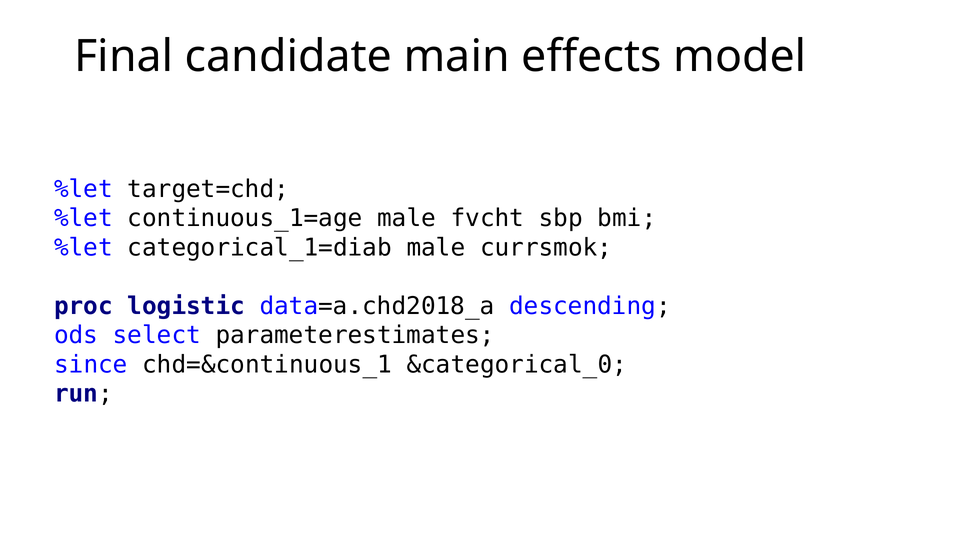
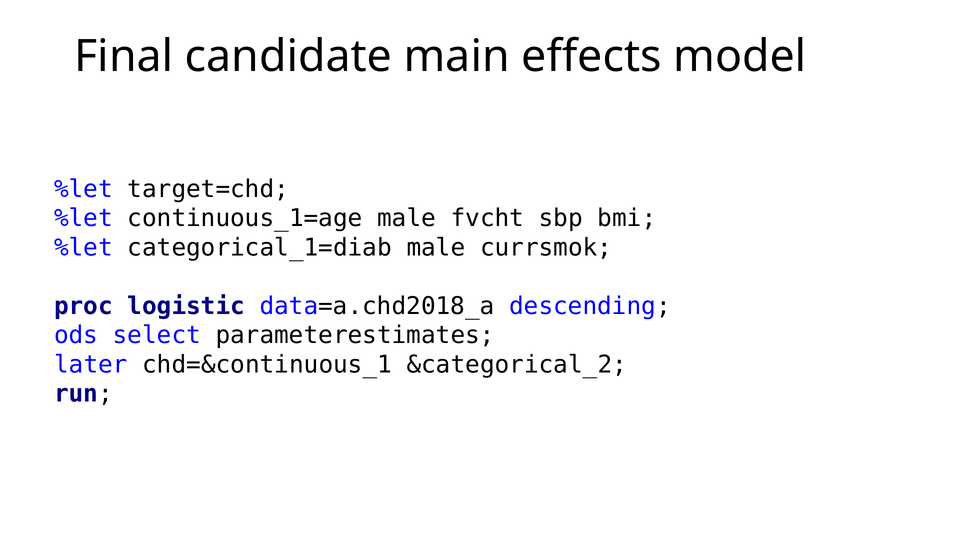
since: since -> later
&categorical_0: &categorical_0 -> &categorical_2
